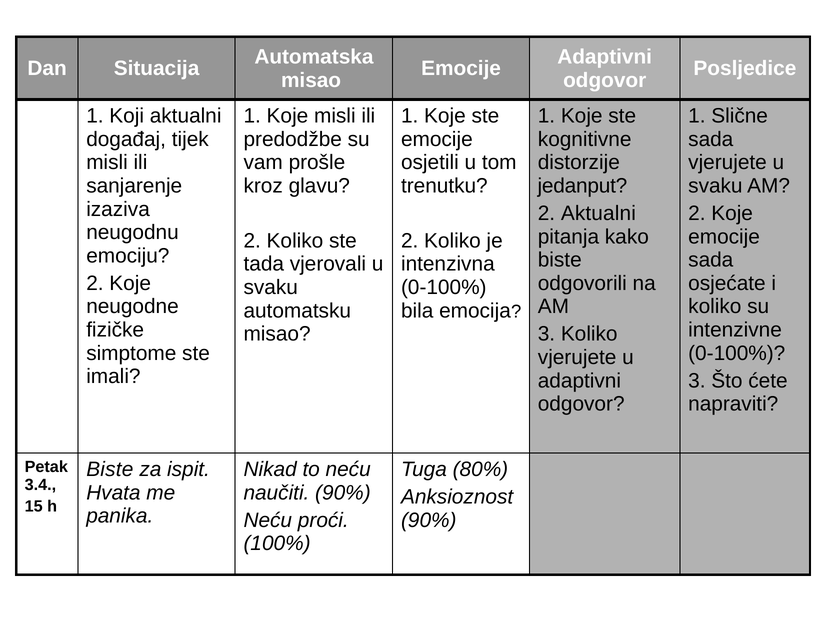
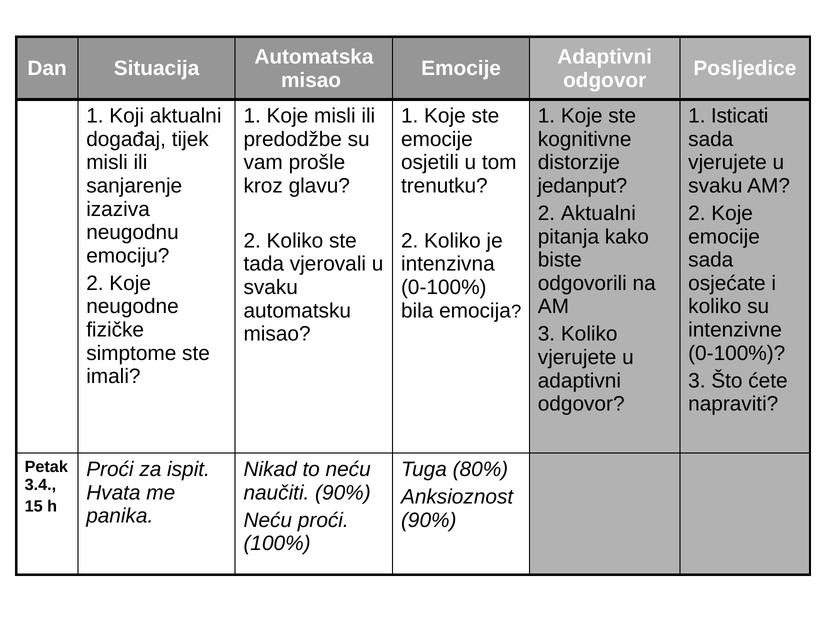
Slične: Slične -> Isticati
Biste at (110, 469): Biste -> Proći
